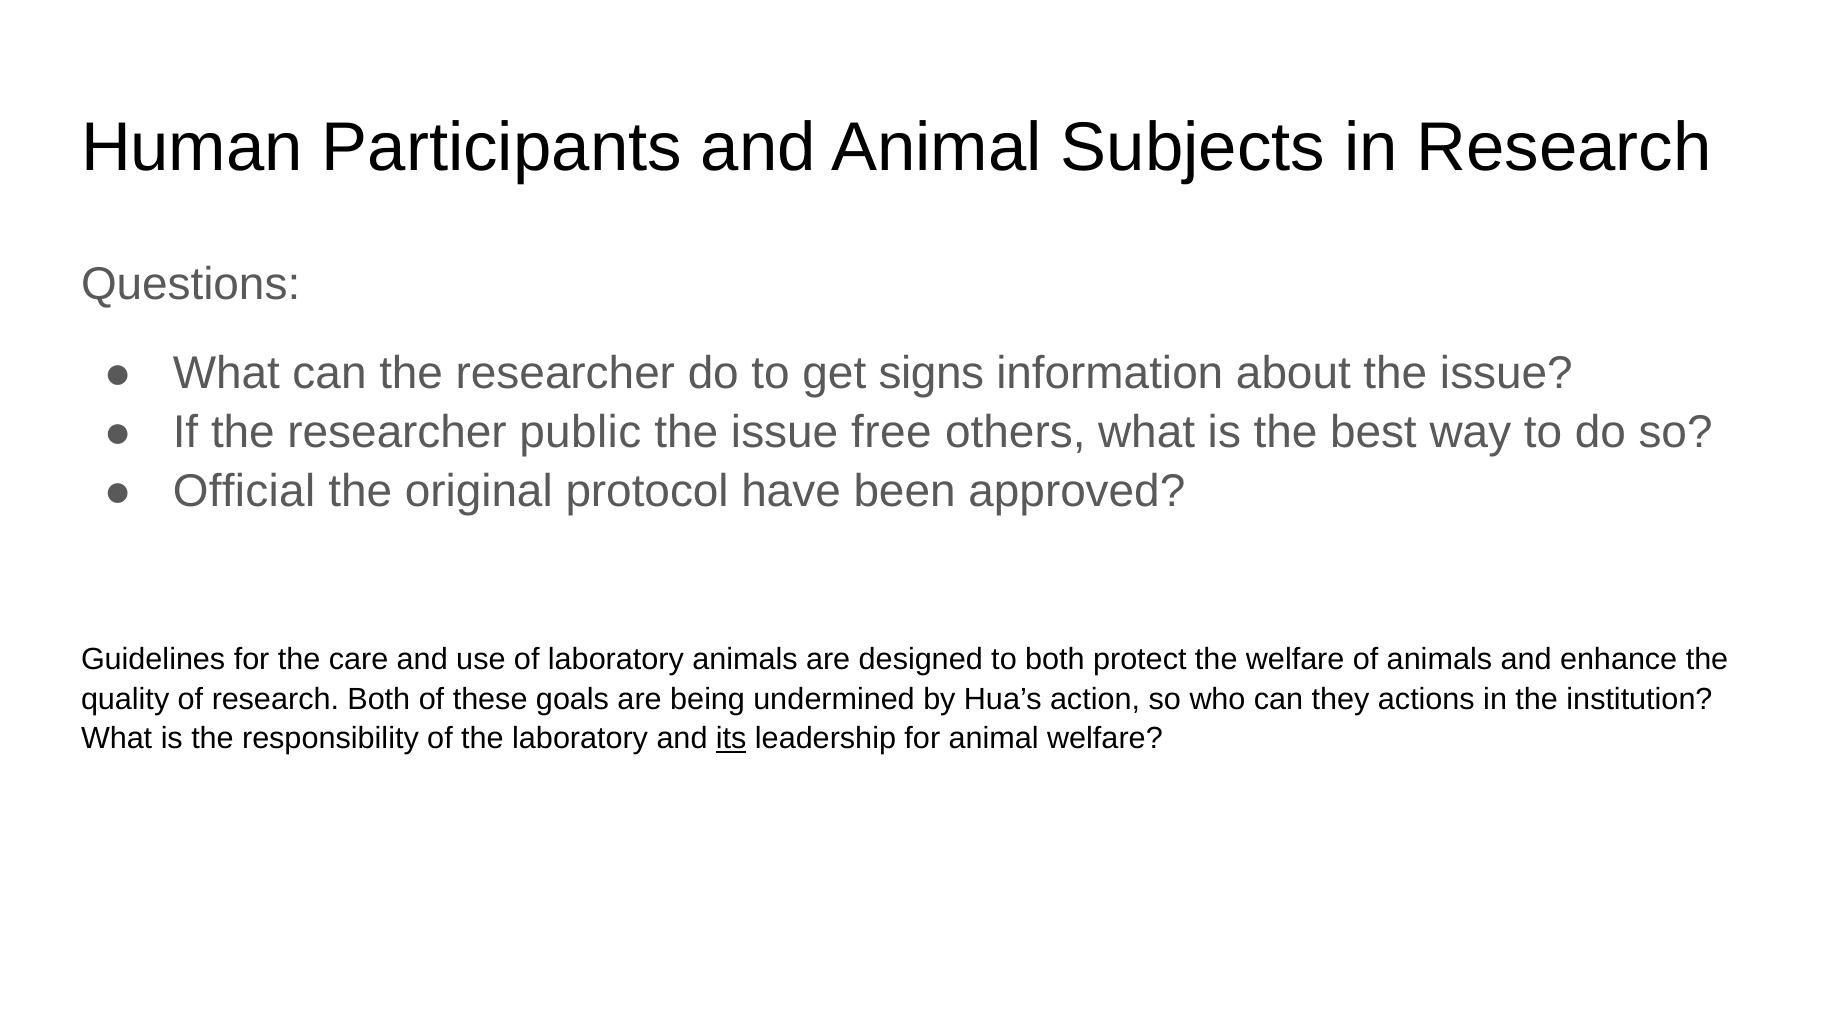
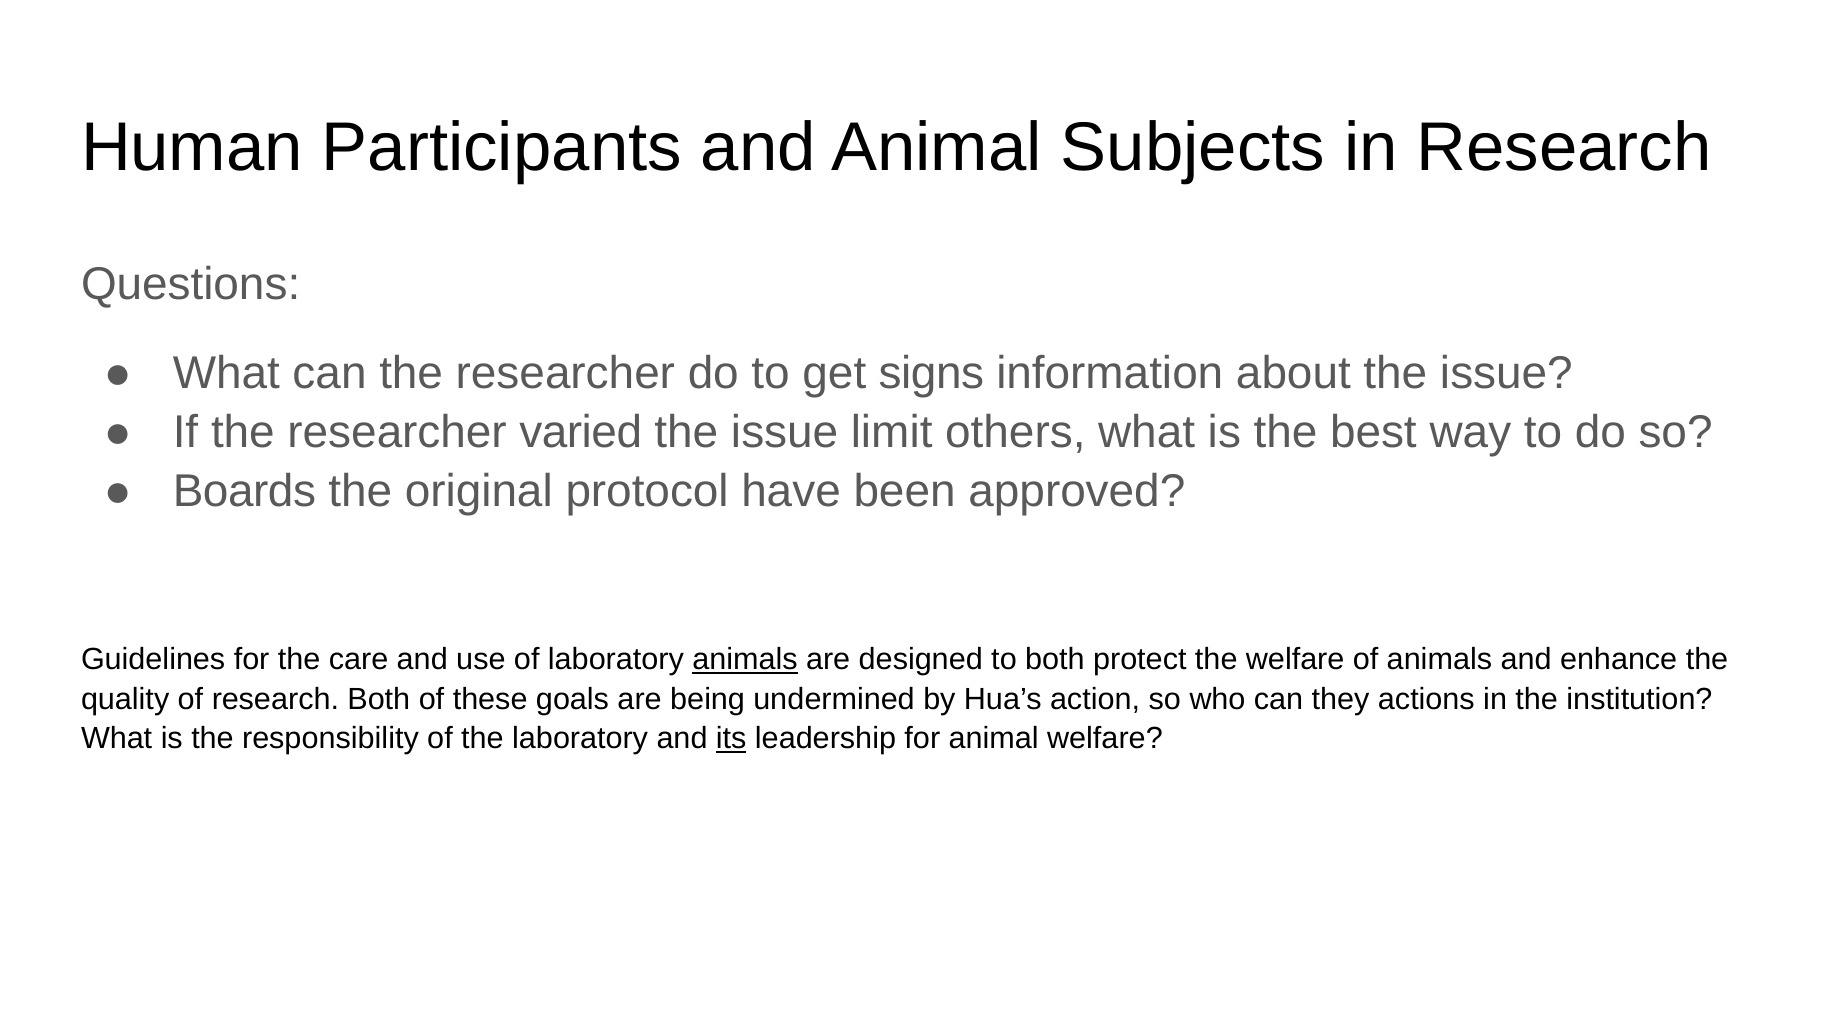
public: public -> varied
free: free -> limit
Official: Official -> Boards
animals at (745, 660) underline: none -> present
